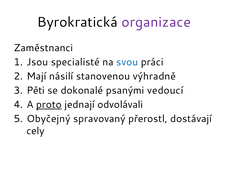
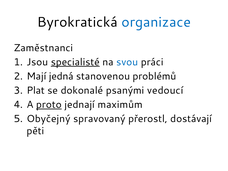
organizace colour: purple -> blue
specialisté underline: none -> present
násilí: násilí -> jedná
výhradně: výhradně -> problémů
Pěti: Pěti -> Plat
odvolávali: odvolávali -> maximům
cely: cely -> pěti
